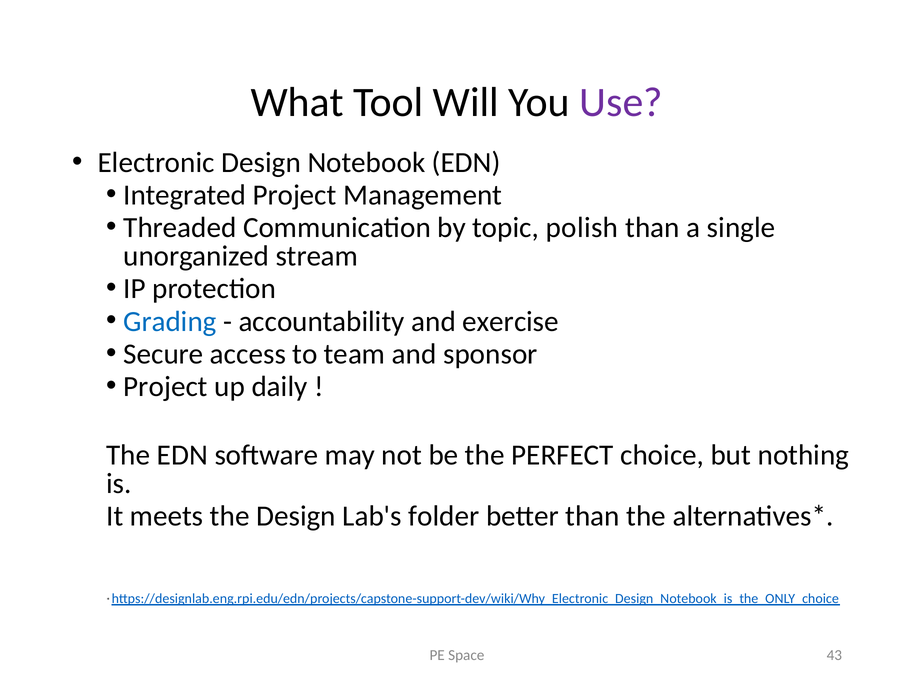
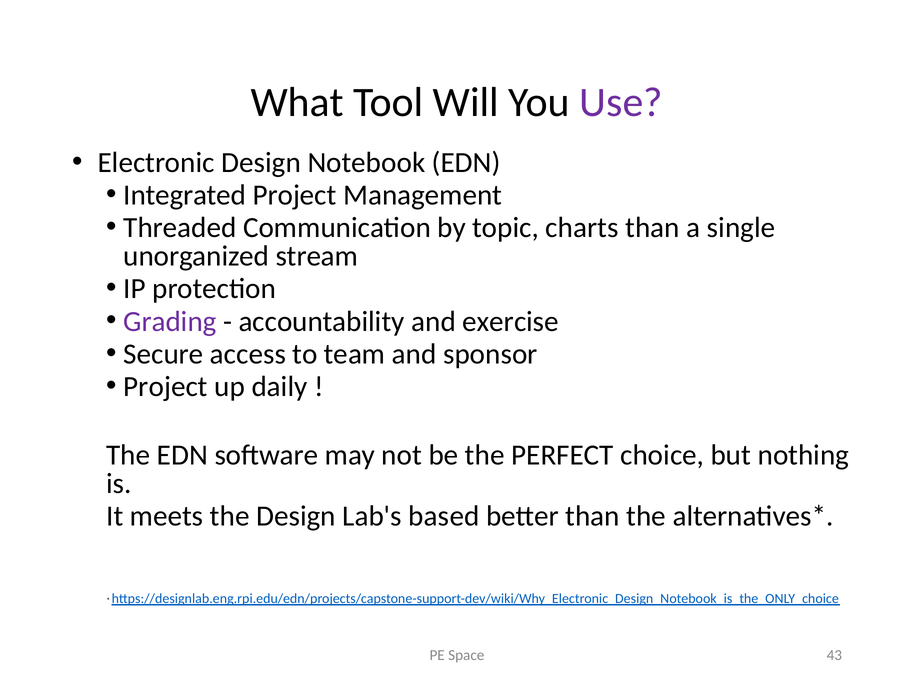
polish: polish -> charts
Grading colour: blue -> purple
folder: folder -> based
